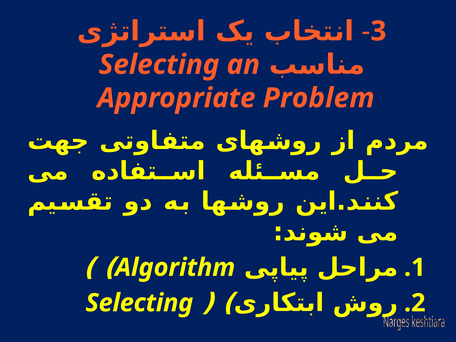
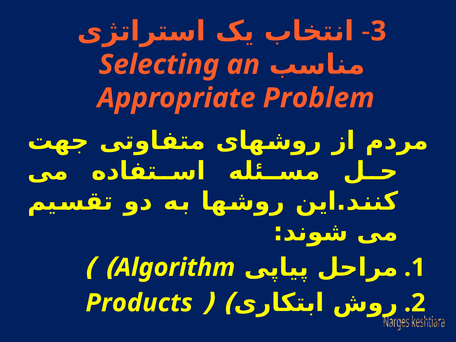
Selecting at (139, 303): Selecting -> Products
